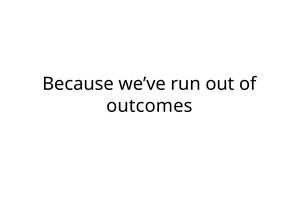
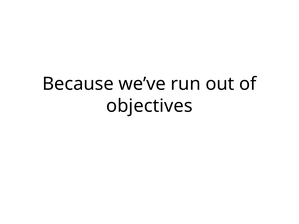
outcomes: outcomes -> objectives
